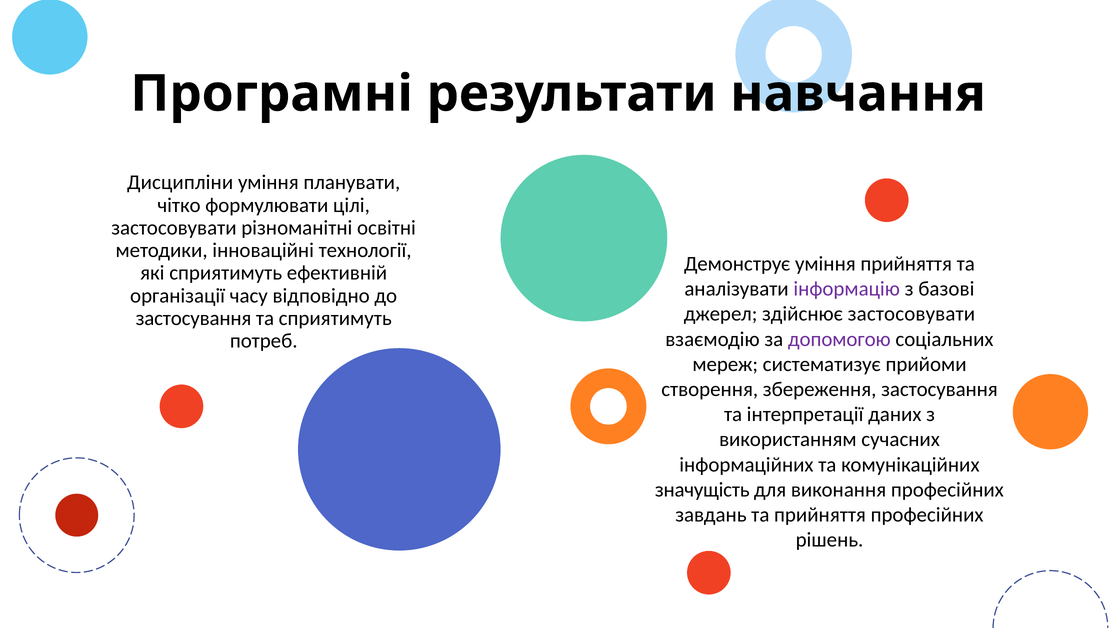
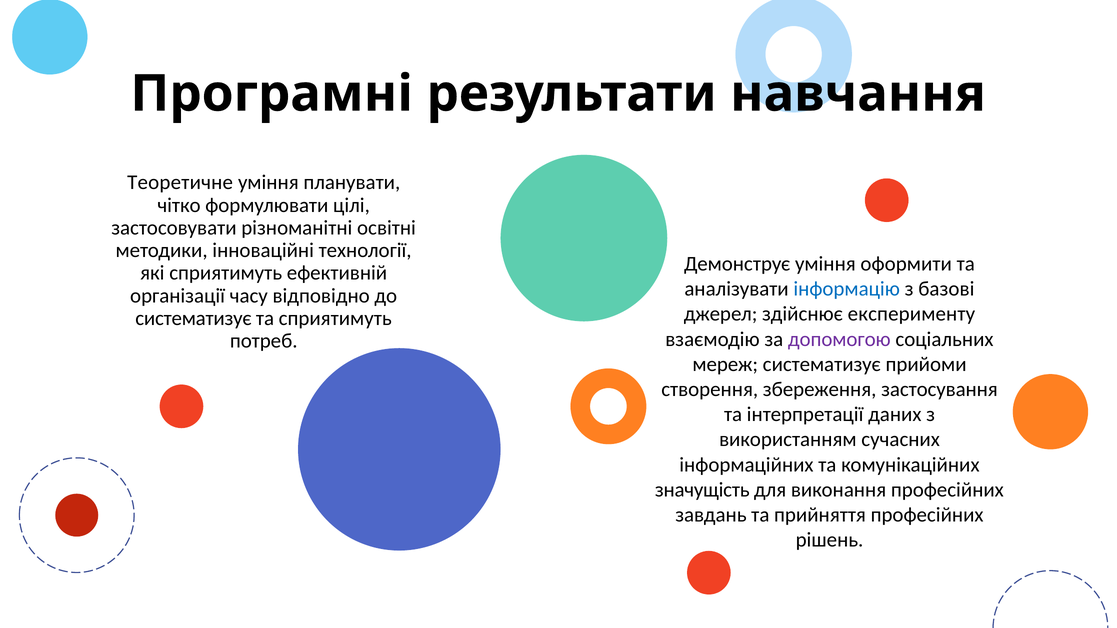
Дисципліни: Дисципліни -> Теоретичне
уміння прийняття: прийняття -> оформити
інформацію colour: purple -> blue
здійснює застосовувати: застосовувати -> експерименту
застосування at (194, 318): застосування -> систематизує
